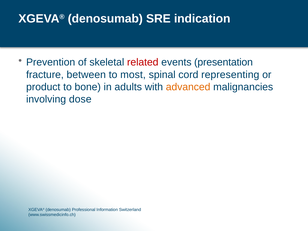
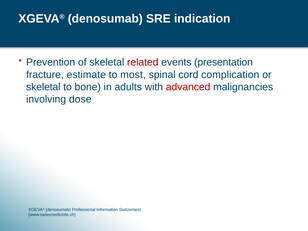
between: between -> estimate
representing: representing -> complication
product at (43, 87): product -> skeletal
advanced colour: orange -> red
